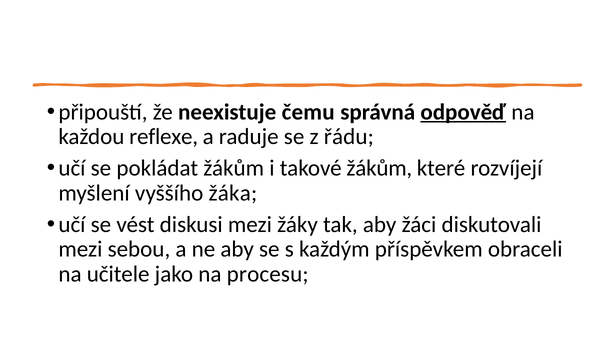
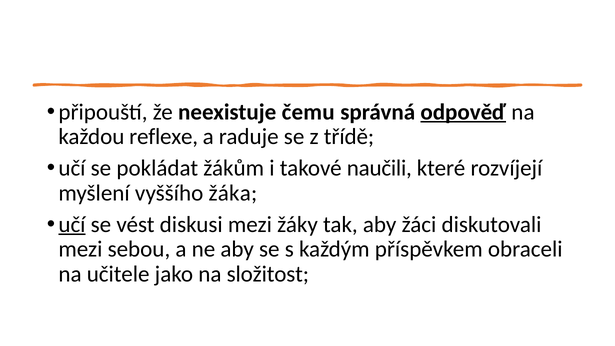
řádu: řádu -> třídě
takové žákům: žákům -> naučili
učí at (72, 224) underline: none -> present
procesu: procesu -> složitost
